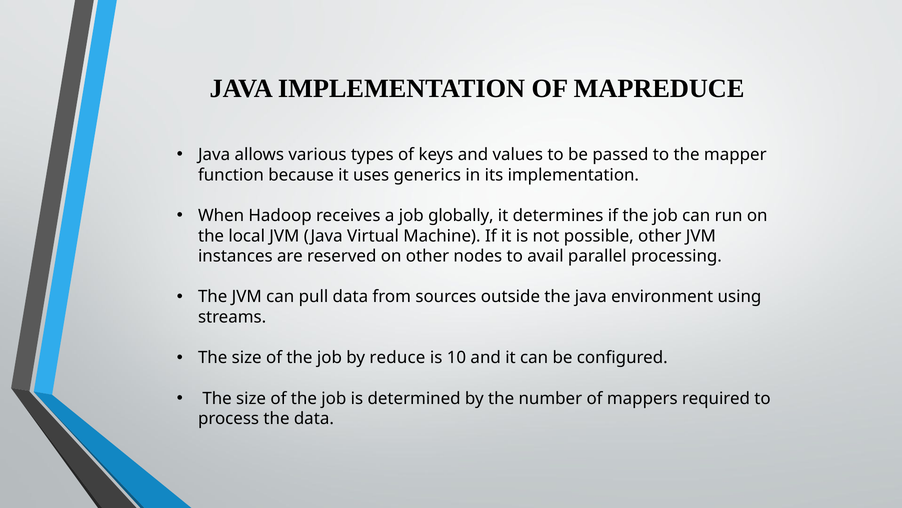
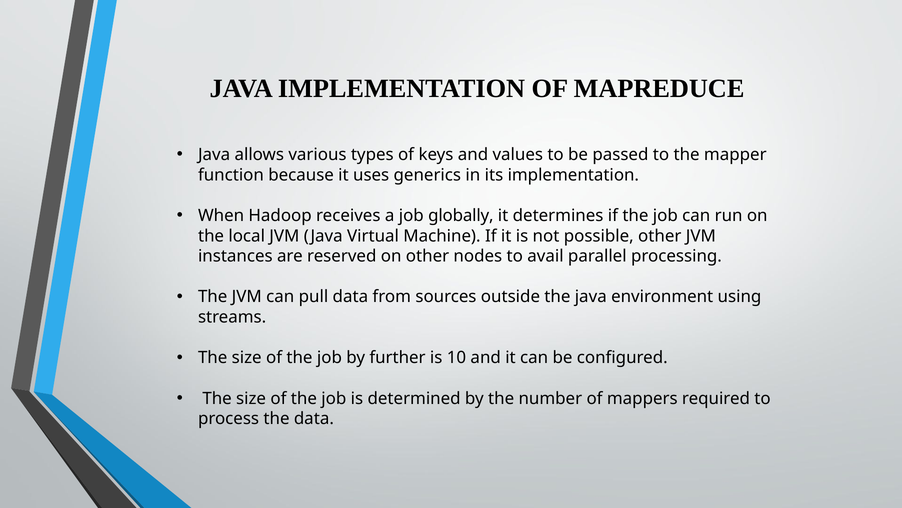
reduce: reduce -> further
